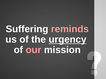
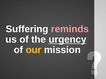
our colour: pink -> yellow
